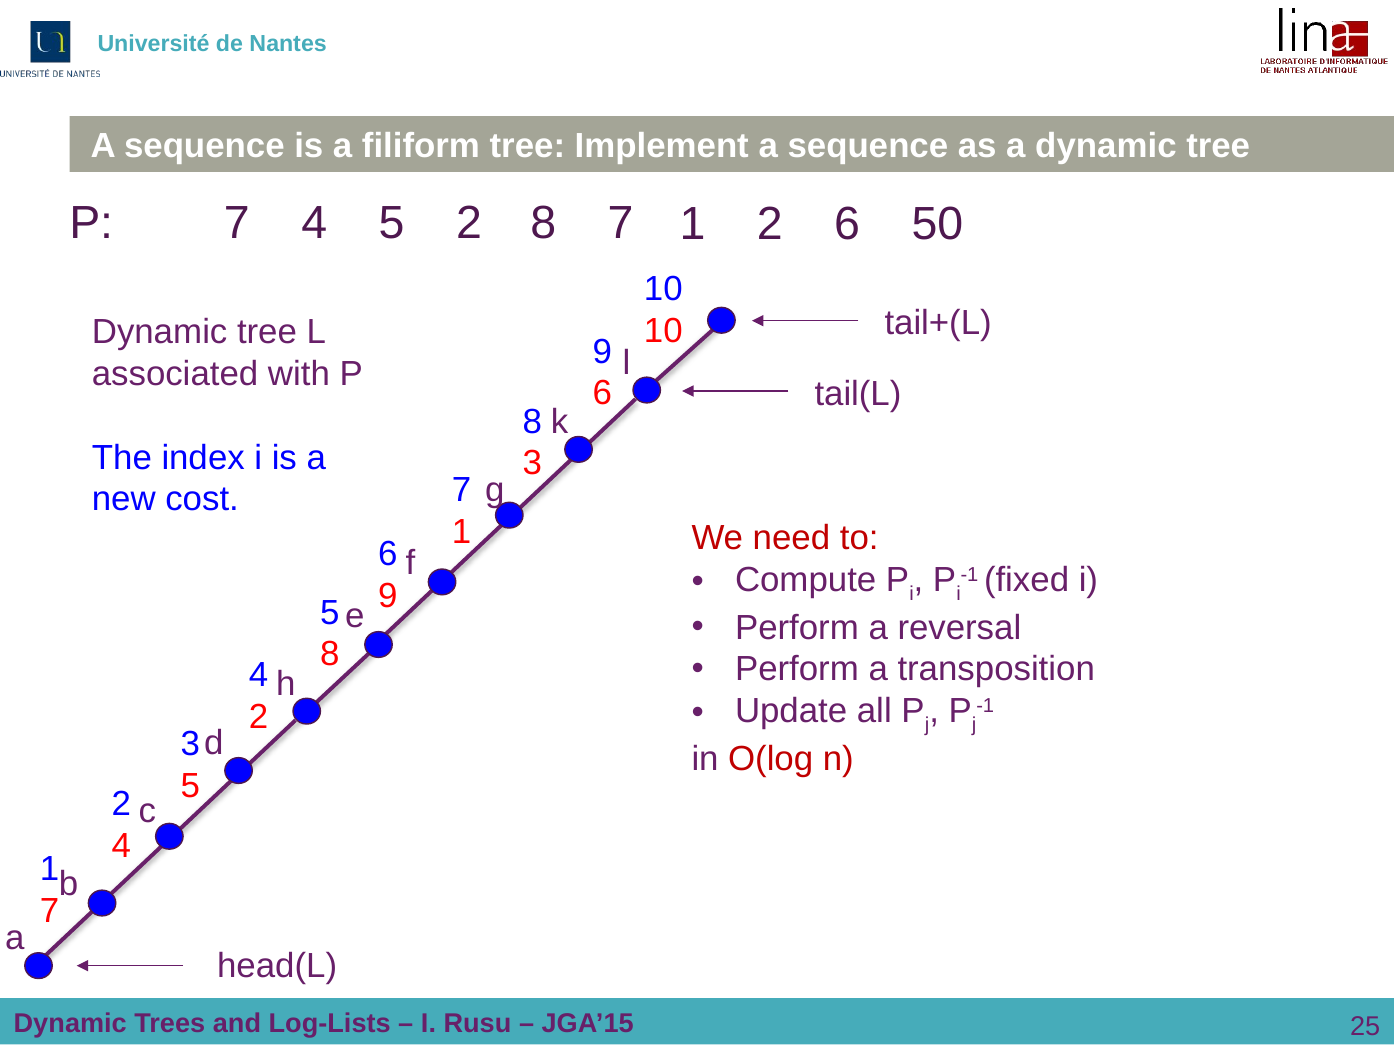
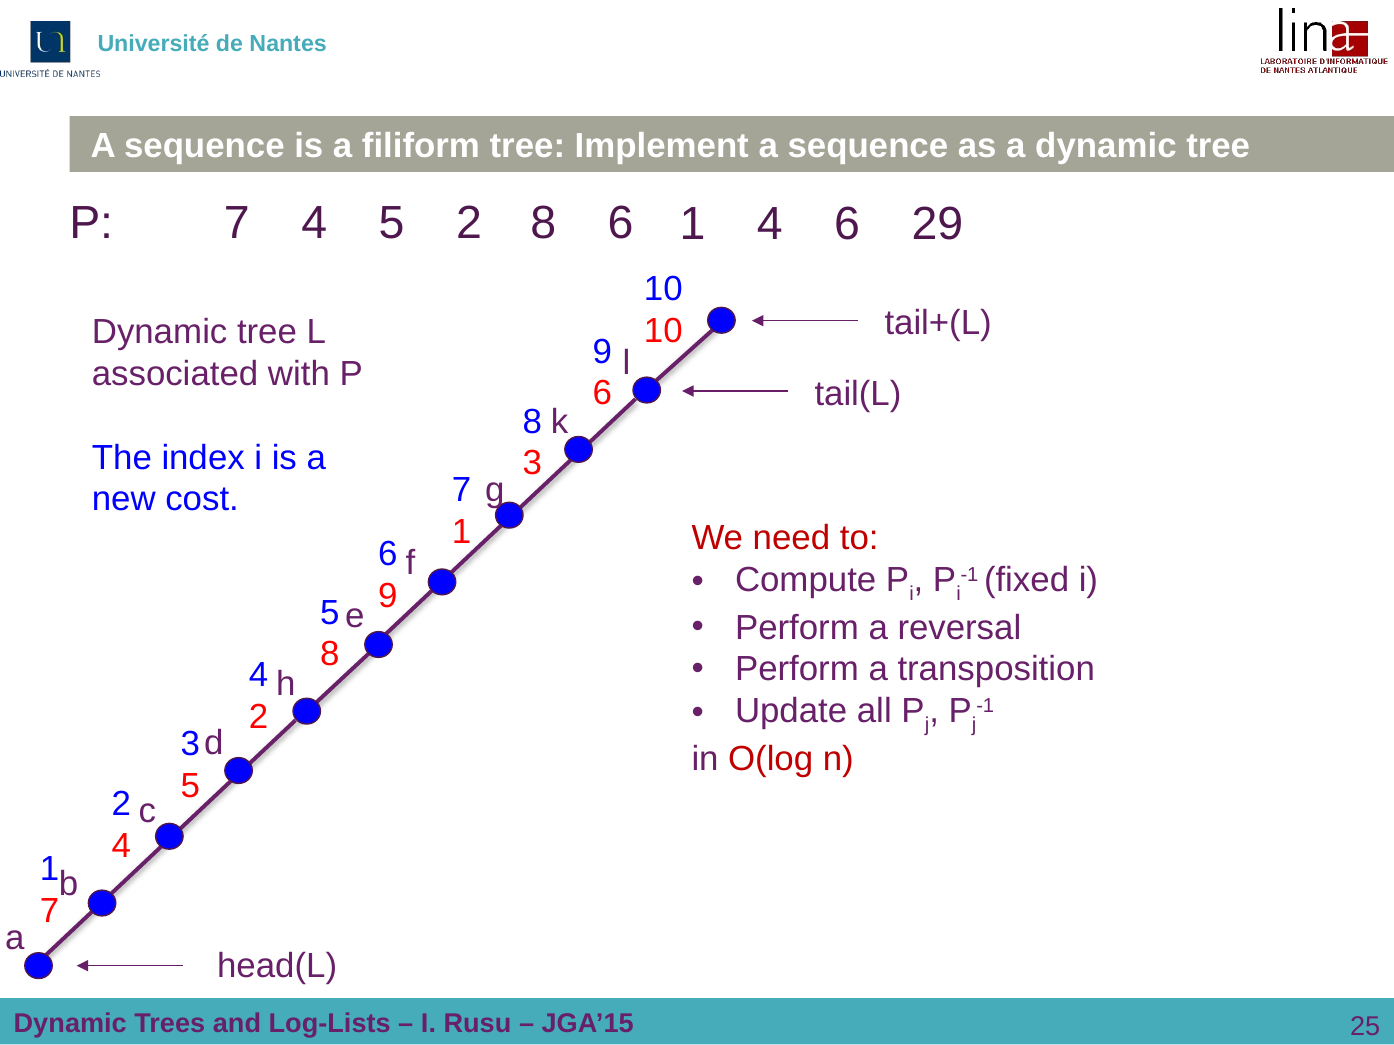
8 7: 7 -> 6
1 2: 2 -> 4
50: 50 -> 29
